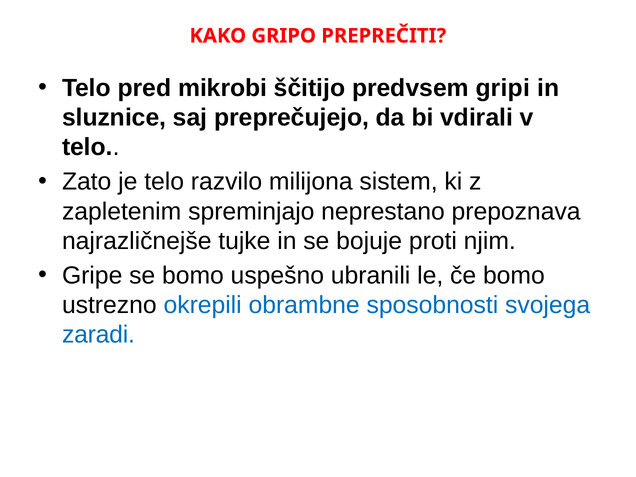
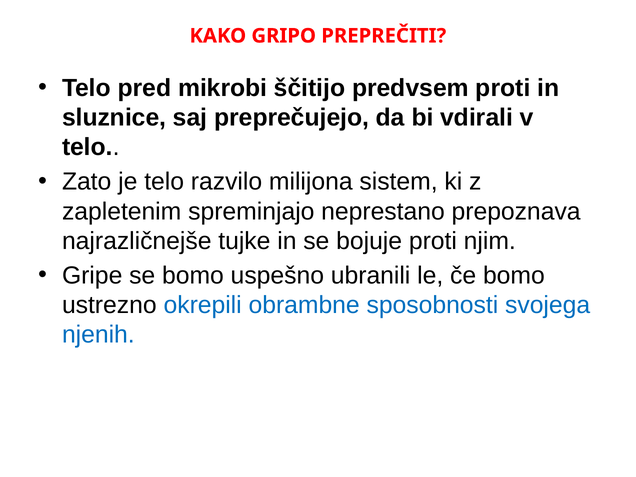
predvsem gripi: gripi -> proti
zaradi: zaradi -> njenih
